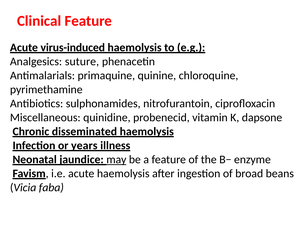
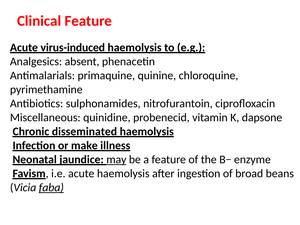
suture: suture -> absent
years: years -> make
faba underline: none -> present
